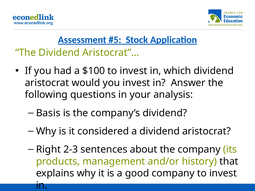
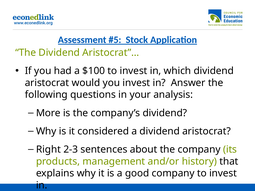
Basis: Basis -> More
